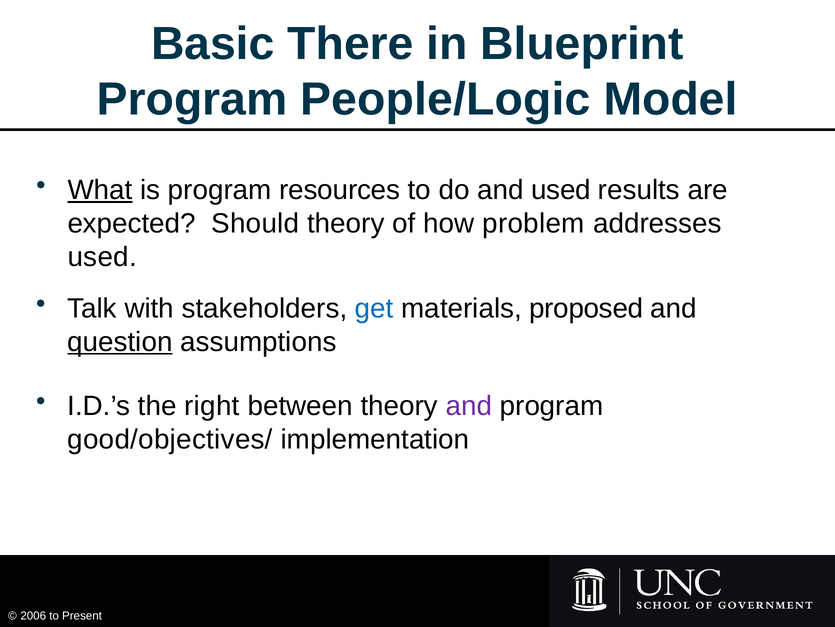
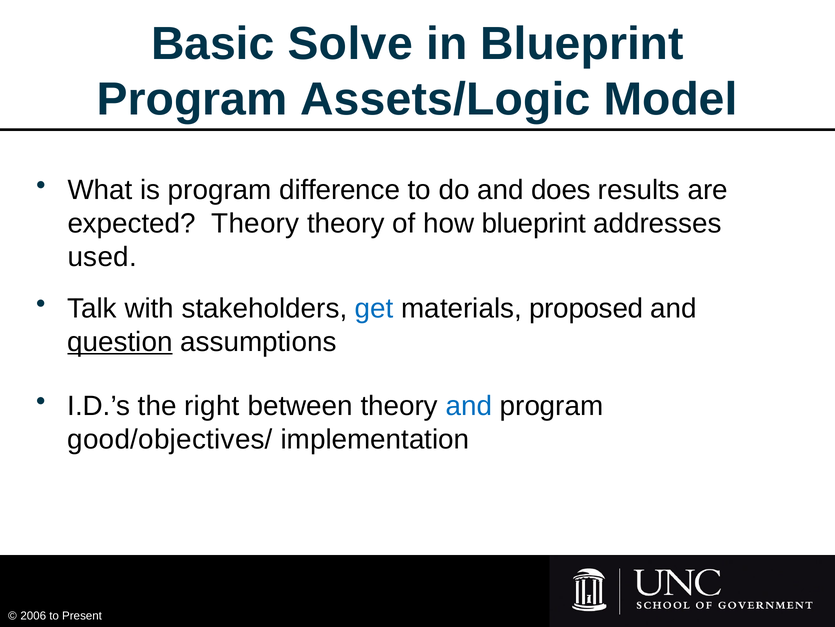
There: There -> Solve
People/Logic: People/Logic -> Assets/Logic
What underline: present -> none
resources: resources -> difference
and used: used -> does
expected Should: Should -> Theory
how problem: problem -> blueprint
and at (469, 405) colour: purple -> blue
